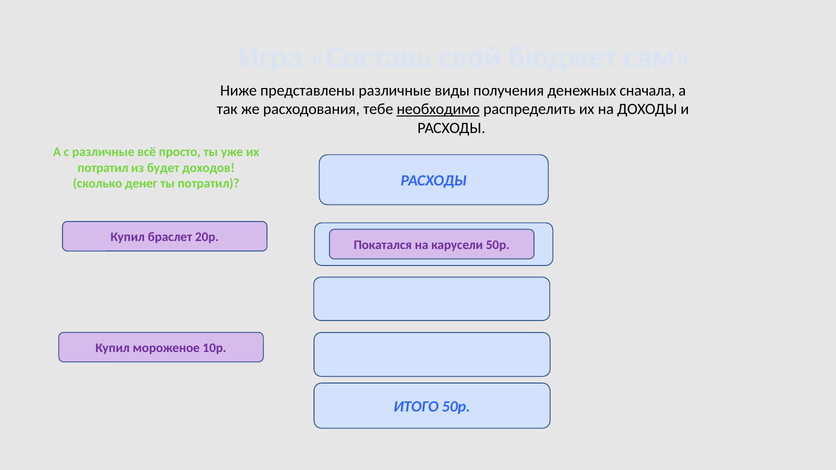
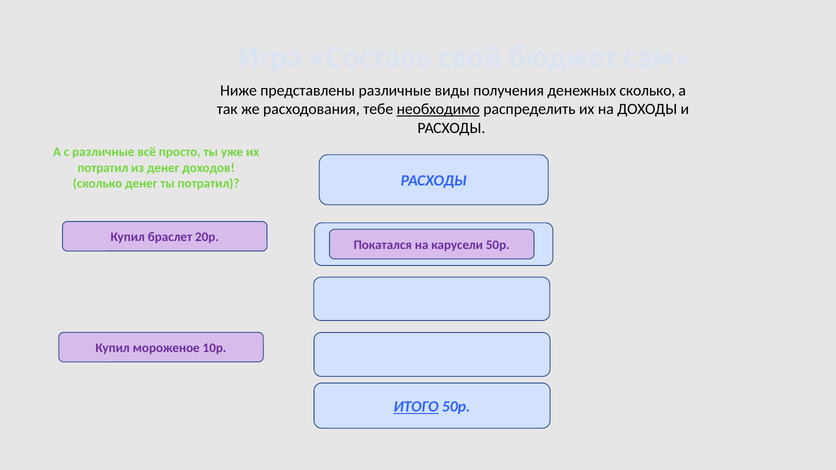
денежных сначала: сначала -> сколько
из будет: будет -> денег
ИТОГО underline: none -> present
